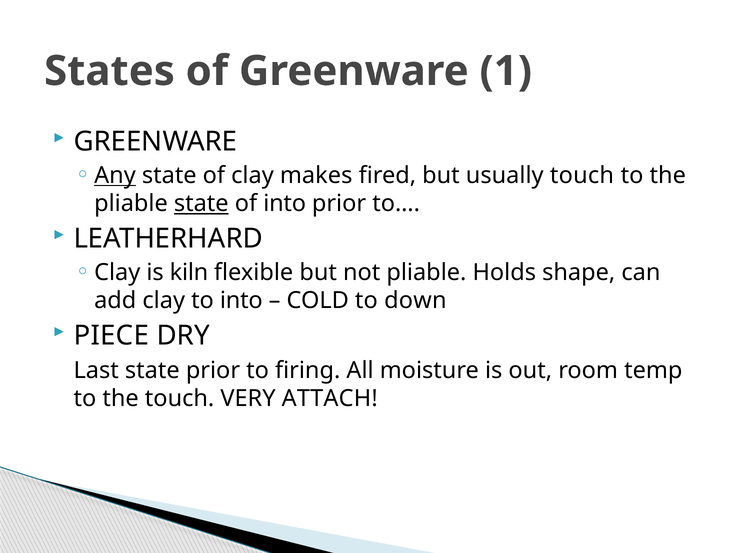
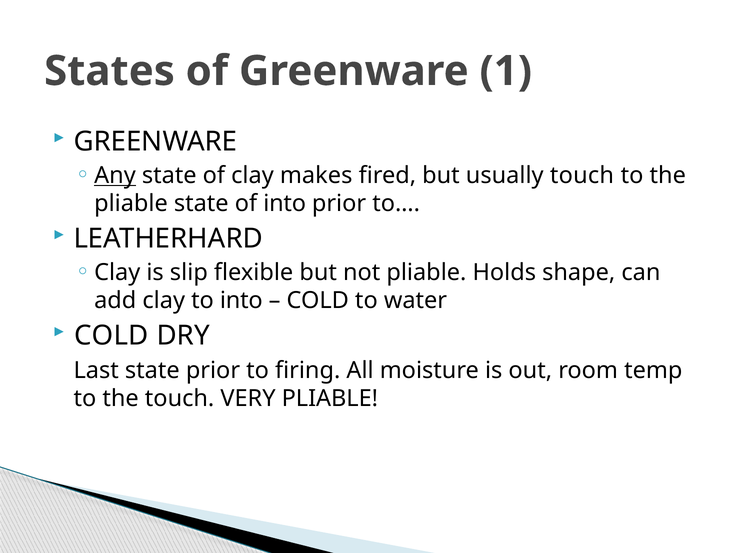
state at (201, 204) underline: present -> none
kiln: kiln -> slip
down: down -> water
PIECE at (111, 336): PIECE -> COLD
VERY ATTACH: ATTACH -> PLIABLE
